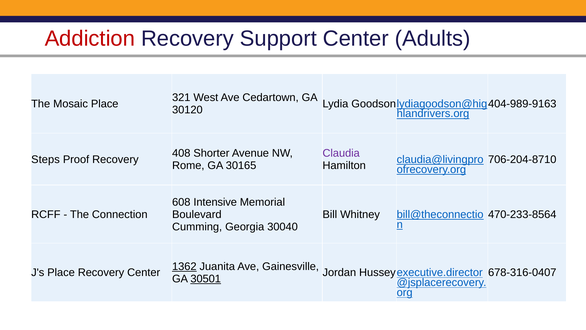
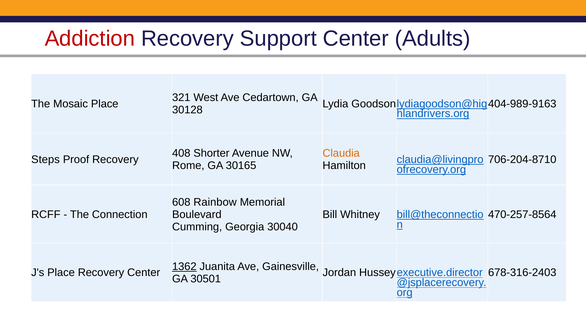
30120: 30120 -> 30128
Claudia colour: purple -> orange
Intensive: Intensive -> Rainbow
470-233-8564: 470-233-8564 -> 470-257-8564
678-316-0407: 678-316-0407 -> 678-316-2403
30501 underline: present -> none
